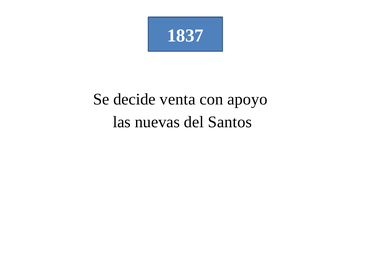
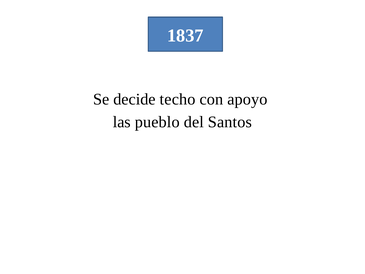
venta: venta -> techo
nuevas: nuevas -> pueblo
